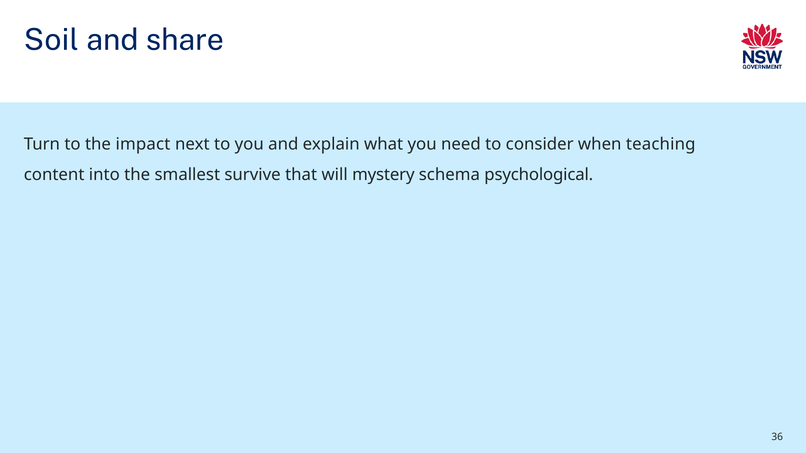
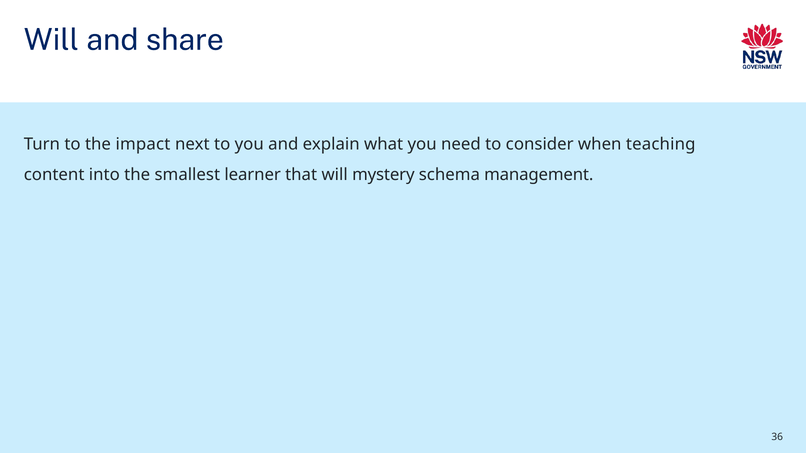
Soil at (51, 40): Soil -> Will
survive: survive -> learner
psychological: psychological -> management
